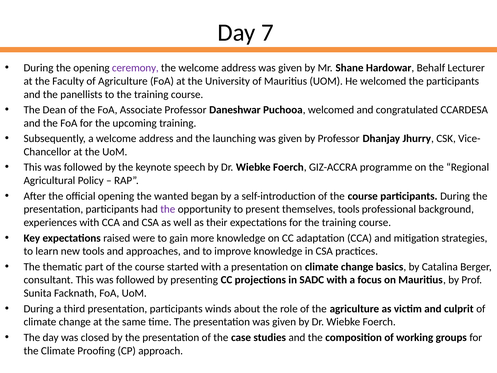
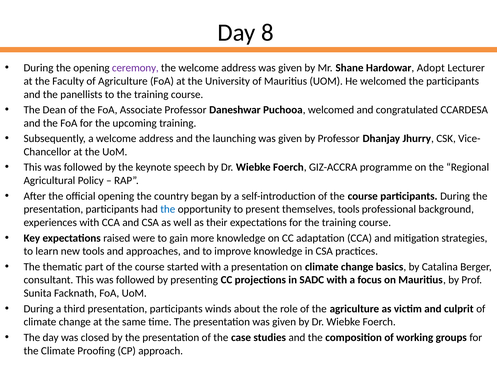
7: 7 -> 8
Behalf: Behalf -> Adopt
wanted: wanted -> country
the at (168, 209) colour: purple -> blue
